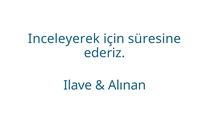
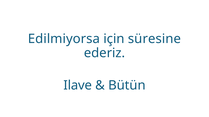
Inceleyerek: Inceleyerek -> Edilmiyorsa
Alınan: Alınan -> Bütün
